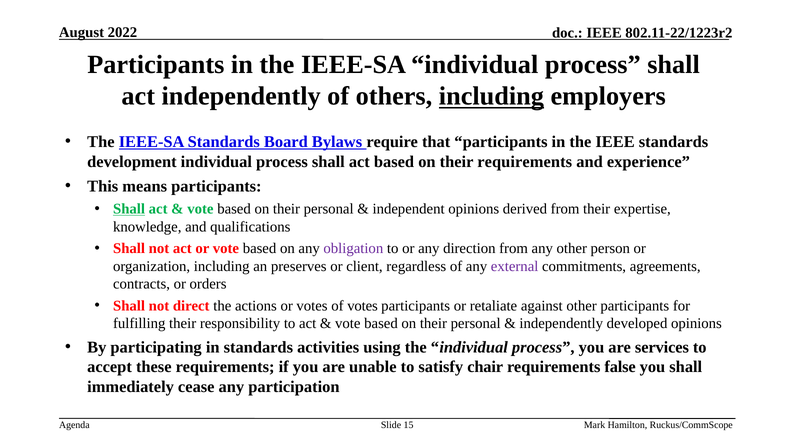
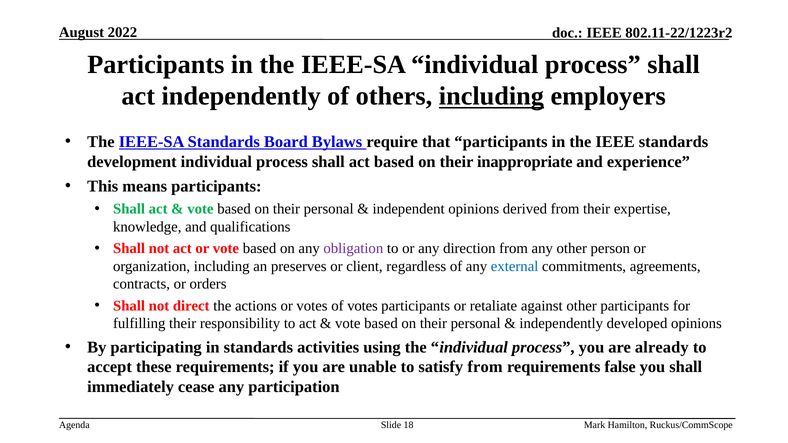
their requirements: requirements -> inappropriate
Shall at (129, 209) underline: present -> none
external colour: purple -> blue
services: services -> already
satisfy chair: chair -> from
15: 15 -> 18
